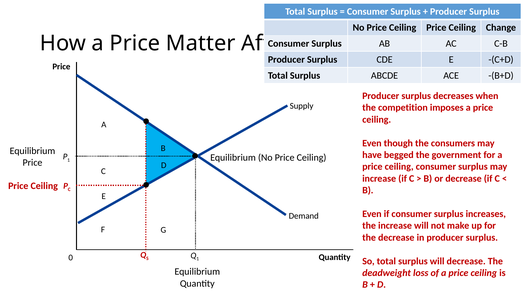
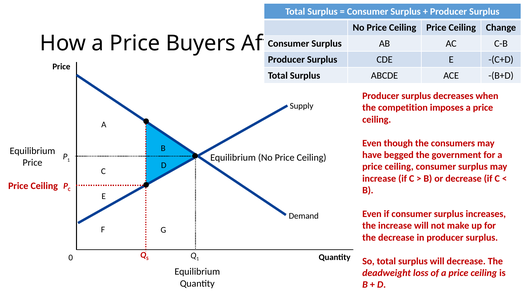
Matter: Matter -> Buyers
